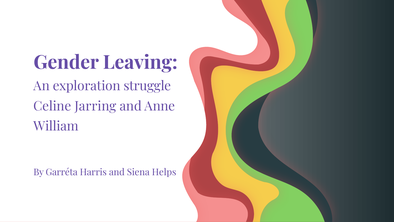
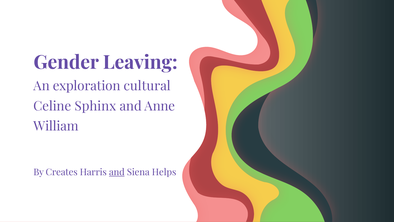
struggle: struggle -> cultural
Jarring: Jarring -> Sphinx
Garréta: Garréta -> Creates
and at (117, 172) underline: none -> present
